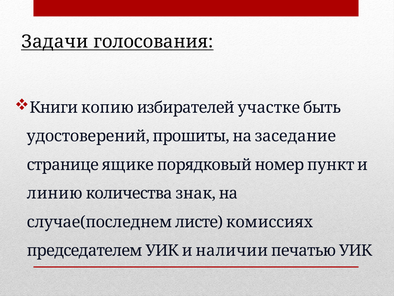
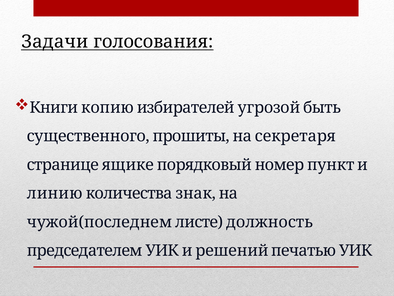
участке: участке -> угрозой
удостоверений: удостоверений -> существенного
заседание: заседание -> секретаря
случае(последнем: случае(последнем -> чужой(последнем
комиссиях: комиссиях -> должность
наличии: наличии -> решений
